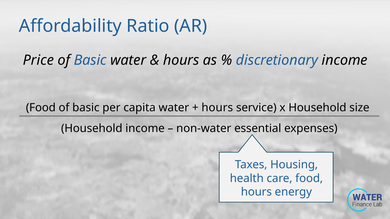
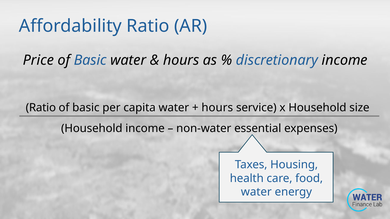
Food at (41, 108): Food -> Ratio
hours at (256, 192): hours -> water
